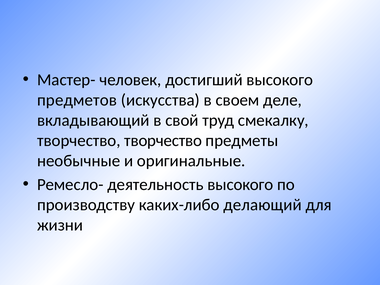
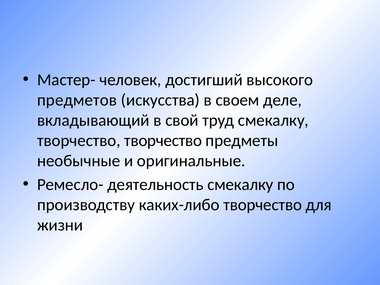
деятельность высокого: высокого -> смекалку
каких-либо делающий: делающий -> творчество
